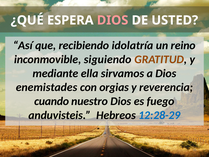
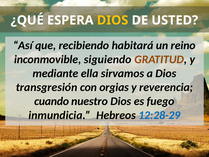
DIOS at (113, 20) colour: pink -> yellow
idolatría: idolatría -> habitará
enemistades: enemistades -> transgresión
anduvisteis: anduvisteis -> inmundicia
